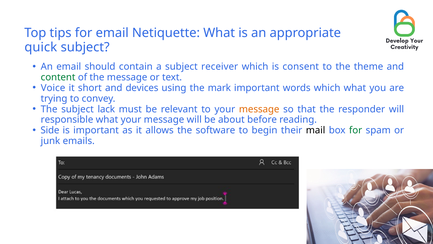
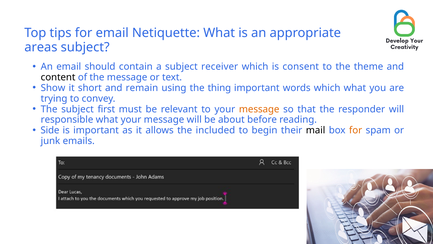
quick: quick -> areas
content colour: green -> black
Voice: Voice -> Show
devices: devices -> remain
mark: mark -> thing
lack: lack -> first
software: software -> included
for at (356, 130) colour: green -> orange
